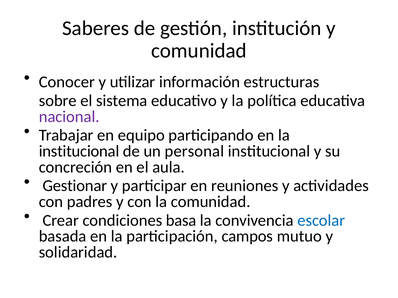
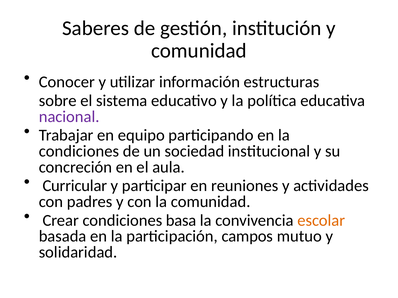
institucional at (79, 151): institucional -> condiciones
personal: personal -> sociedad
Gestionar: Gestionar -> Curricular
escolar colour: blue -> orange
